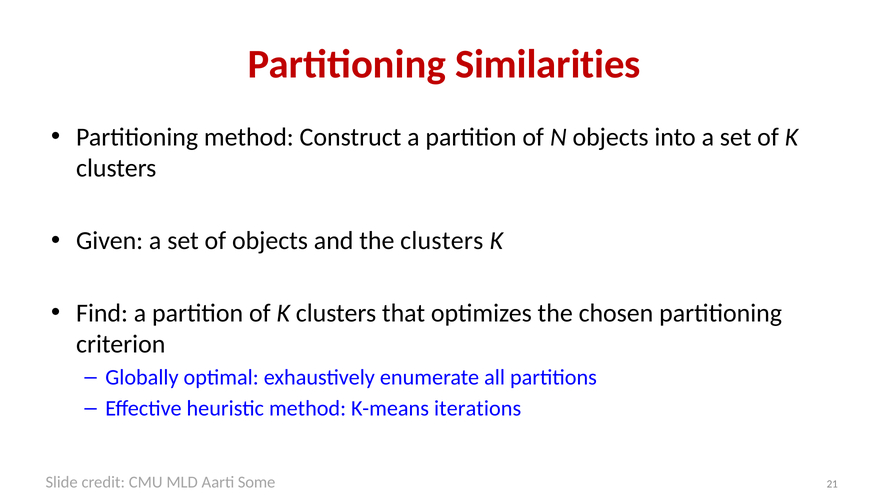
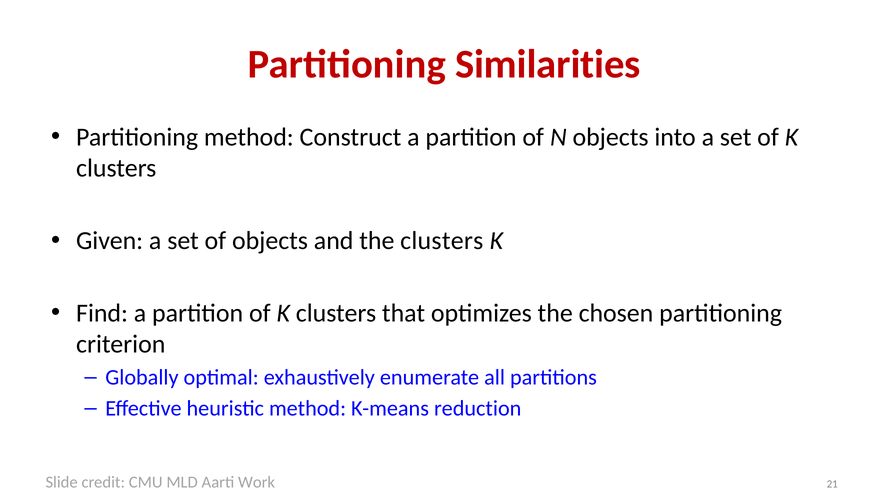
iterations: iterations -> reduction
Some: Some -> Work
